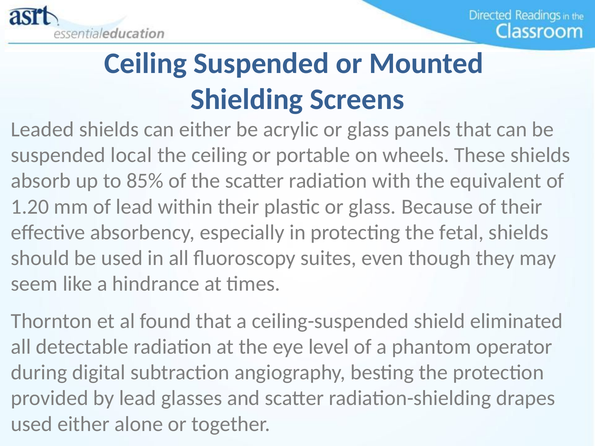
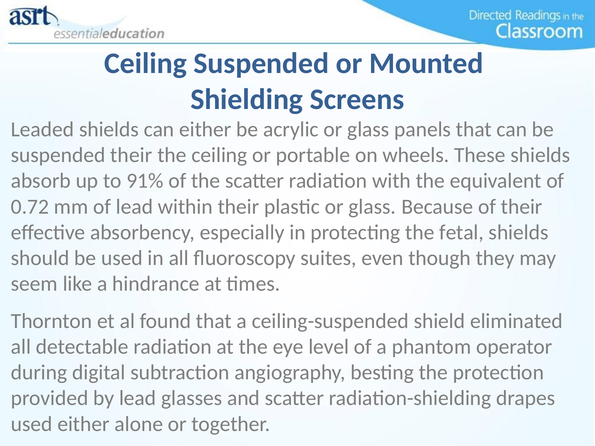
suspended local: local -> their
85%: 85% -> 91%
1.20: 1.20 -> 0.72
